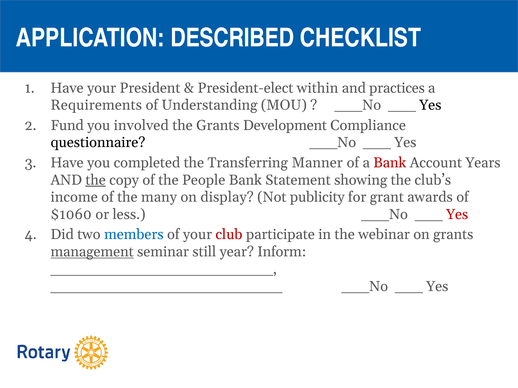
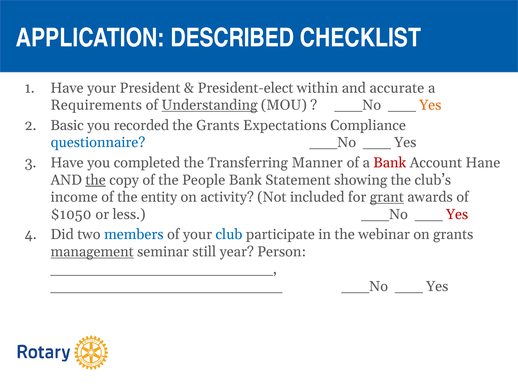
practices: practices -> accurate
Understanding underline: none -> present
Yes at (430, 105) colour: black -> orange
Fund: Fund -> Basic
involved: involved -> recorded
Development: Development -> Expectations
questionnaire colour: black -> blue
Years: Years -> Hane
many: many -> entity
display: display -> activity
publicity: publicity -> included
grant underline: none -> present
$1060: $1060 -> $1050
club colour: red -> blue
Inform: Inform -> Person
